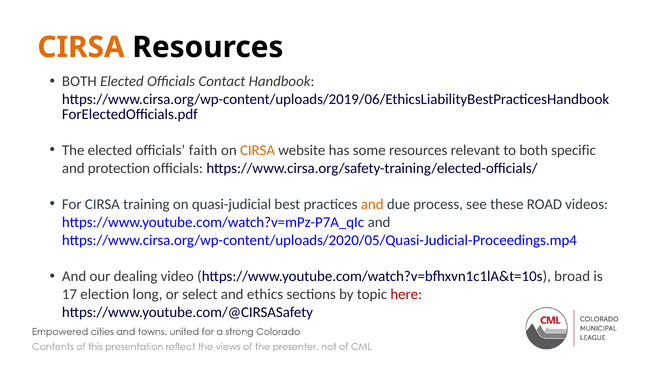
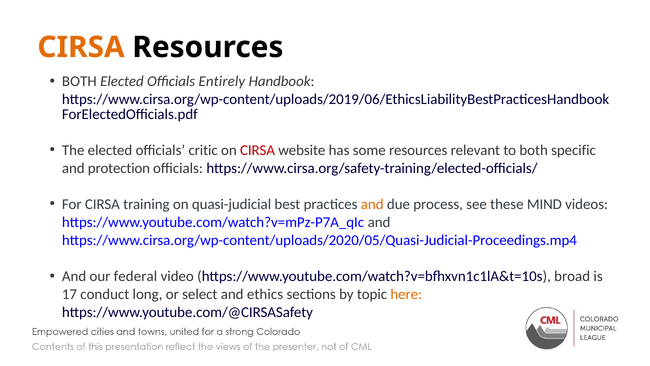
Contact: Contact -> Entirely
faith: faith -> critic
CIRSA at (257, 150) colour: orange -> red
ROAD: ROAD -> MIND
dealing: dealing -> federal
election: election -> conduct
here colour: red -> orange
